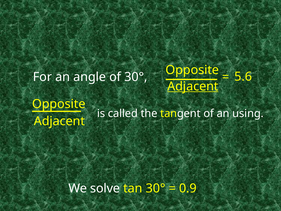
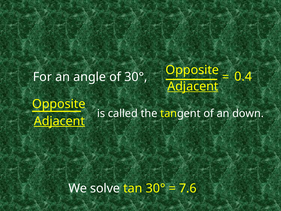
5.6: 5.6 -> 0.4
using: using -> down
Adjacent at (59, 121) underline: none -> present
0.9: 0.9 -> 7.6
